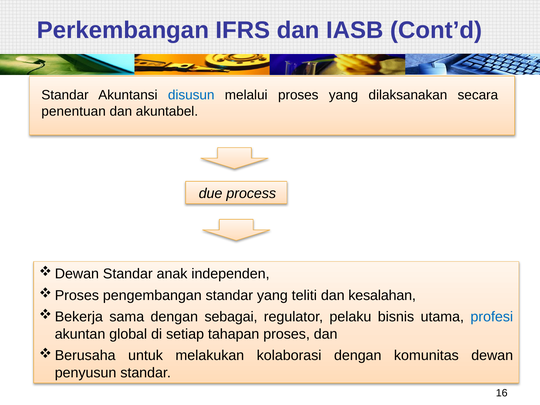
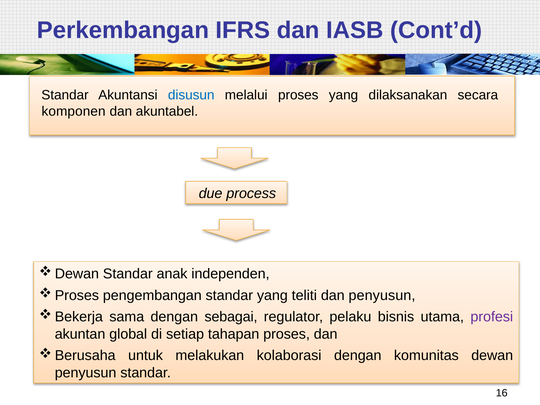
penentuan: penentuan -> komponen
dan kesalahan: kesalahan -> penyusun
profesi colour: blue -> purple
